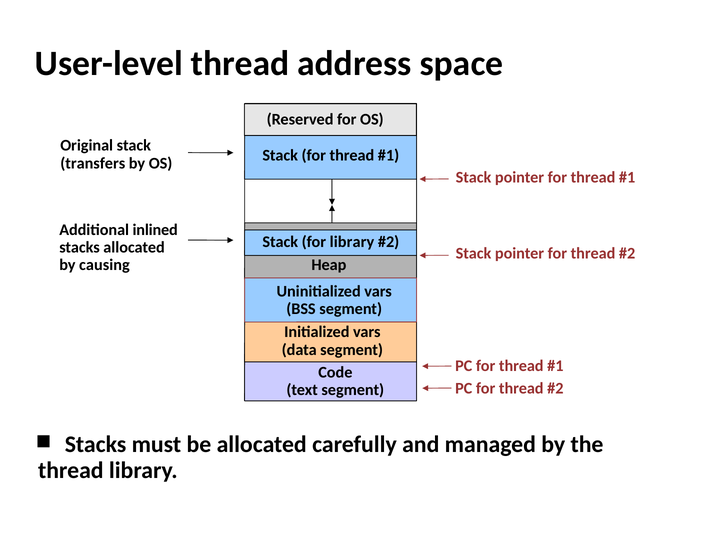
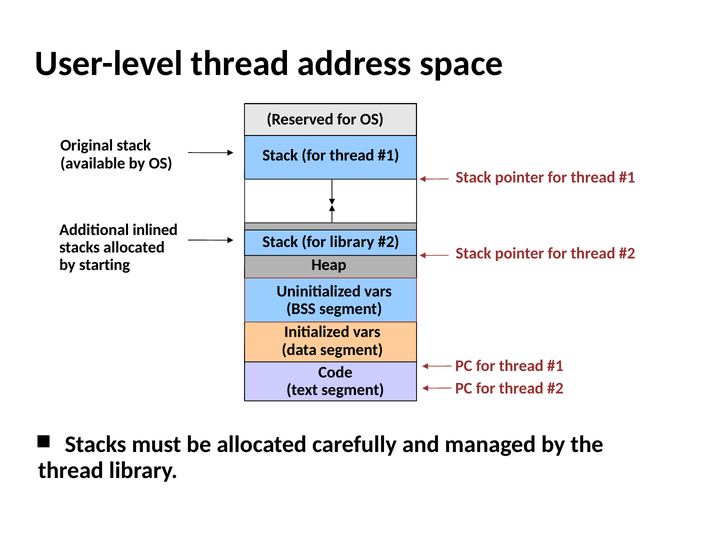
transfers: transfers -> available
causing: causing -> starting
